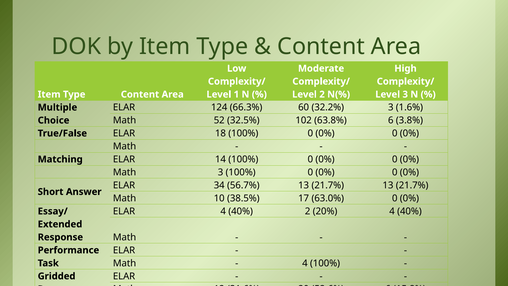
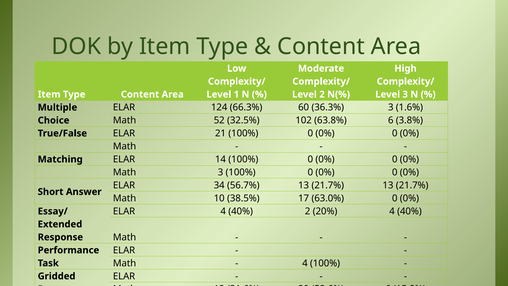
32.2%: 32.2% -> 36.3%
18: 18 -> 21
